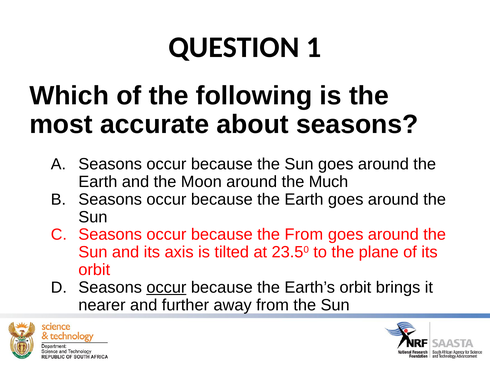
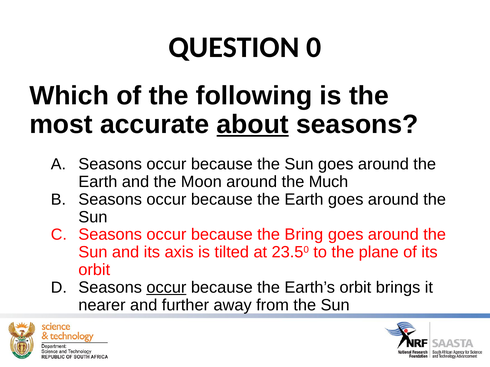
1: 1 -> 0
about underline: none -> present
the From: From -> Bring
